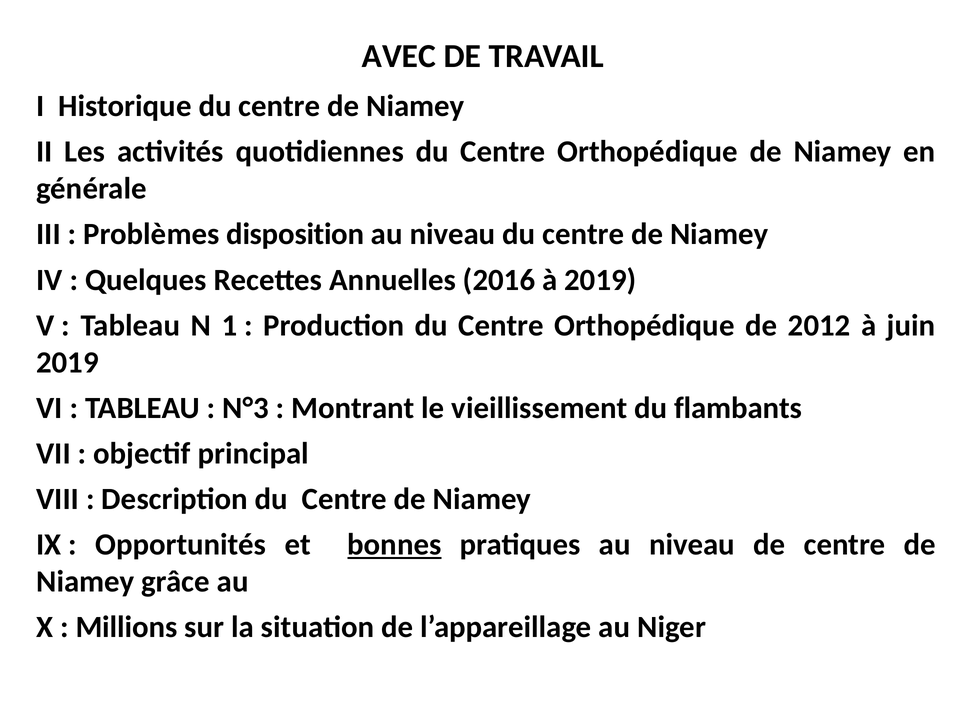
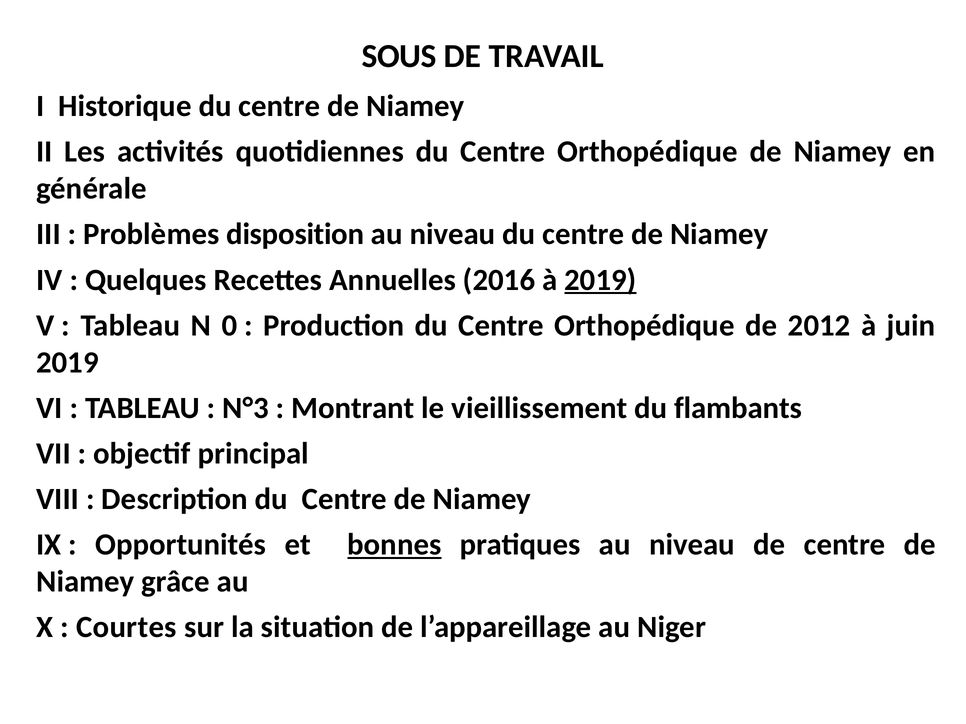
AVEC: AVEC -> SOUS
2019 at (600, 280) underline: none -> present
1: 1 -> 0
Millions: Millions -> Courtes
